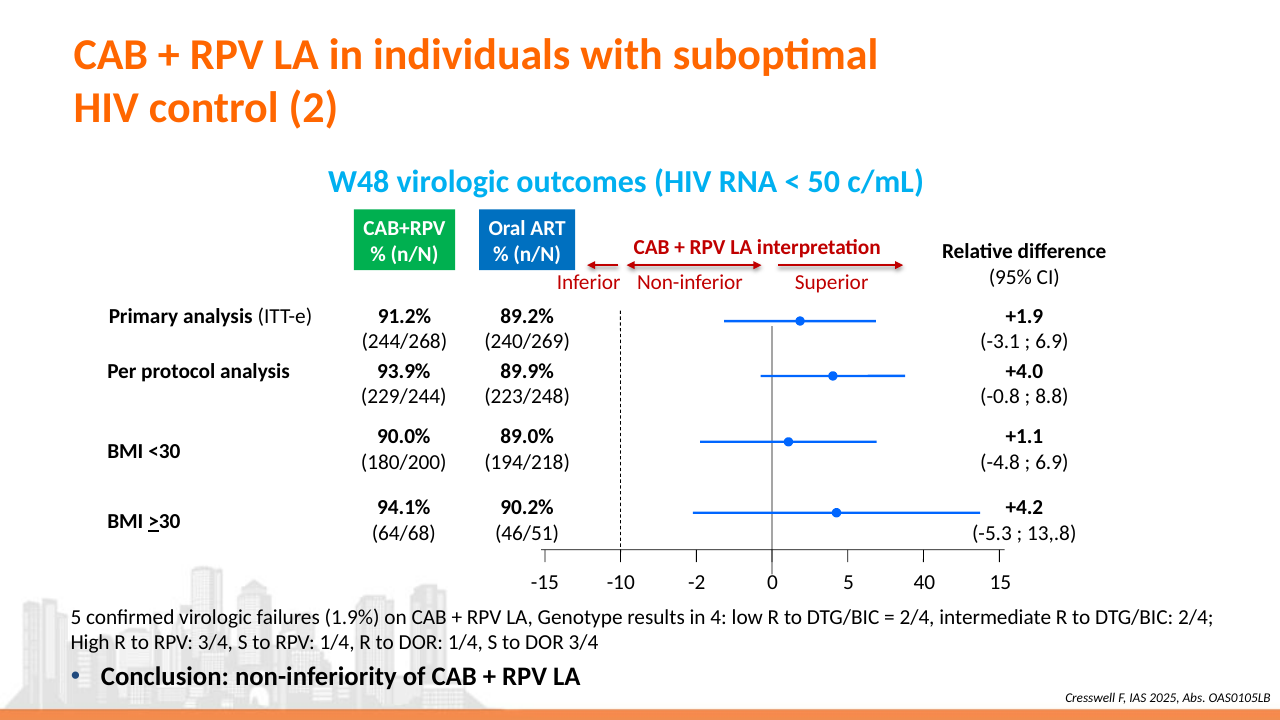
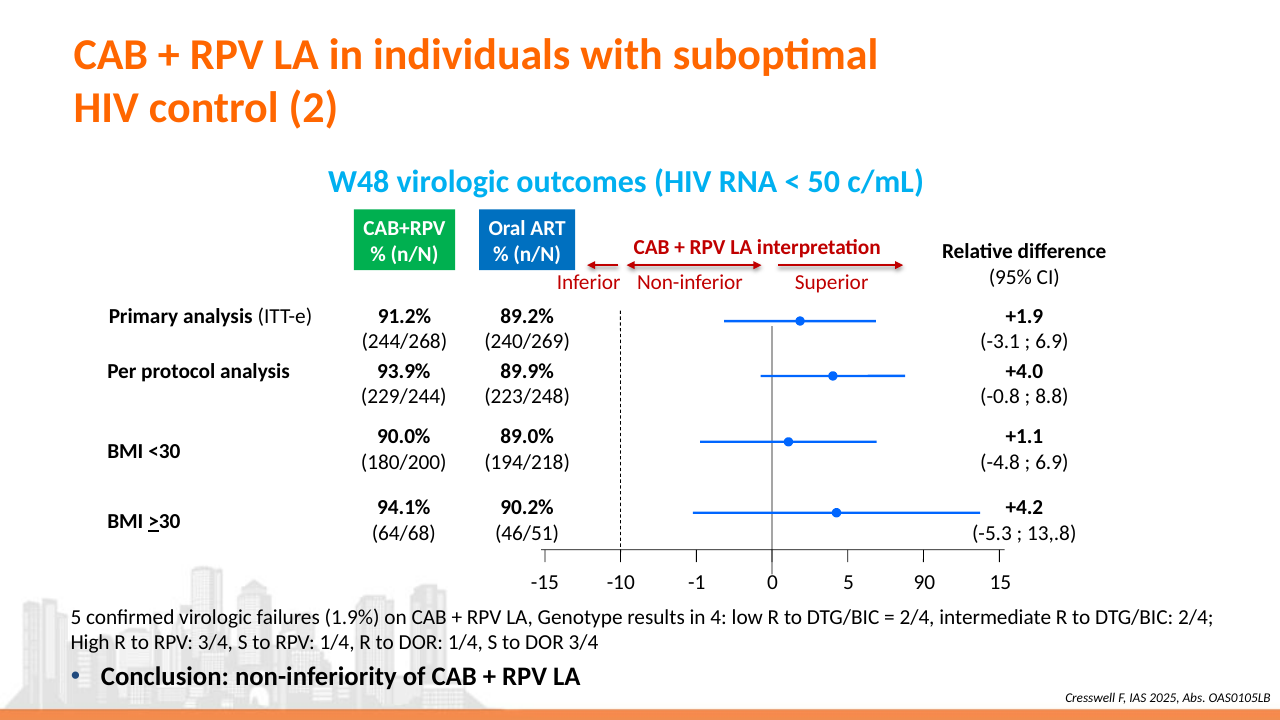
-2: -2 -> -1
40: 40 -> 90
